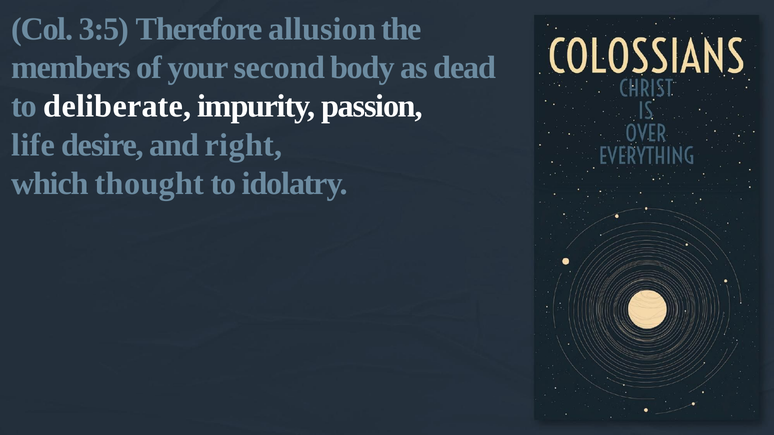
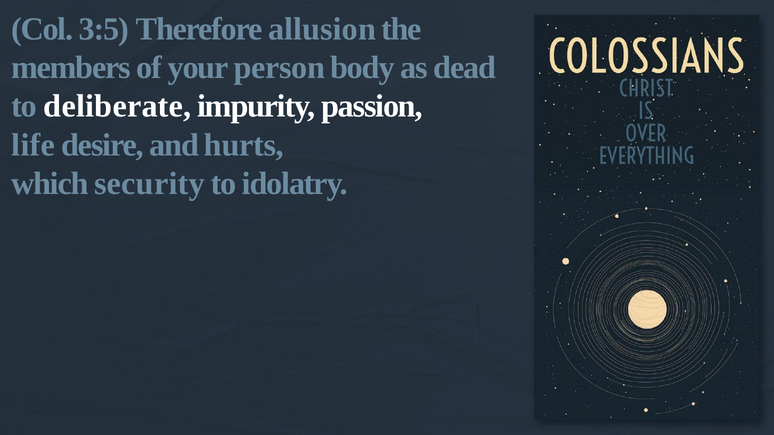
second: second -> person
right: right -> hurts
thought: thought -> security
